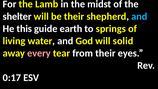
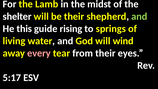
and at (139, 16) colour: light blue -> light green
earth: earth -> rising
solid: solid -> wind
0:17: 0:17 -> 5:17
